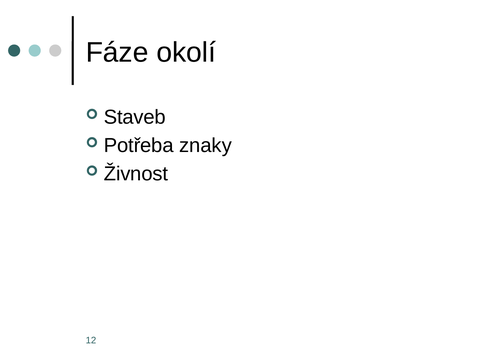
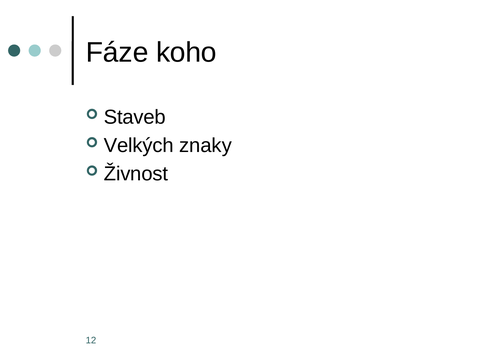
okolí: okolí -> koho
Potřeba: Potřeba -> Velkých
